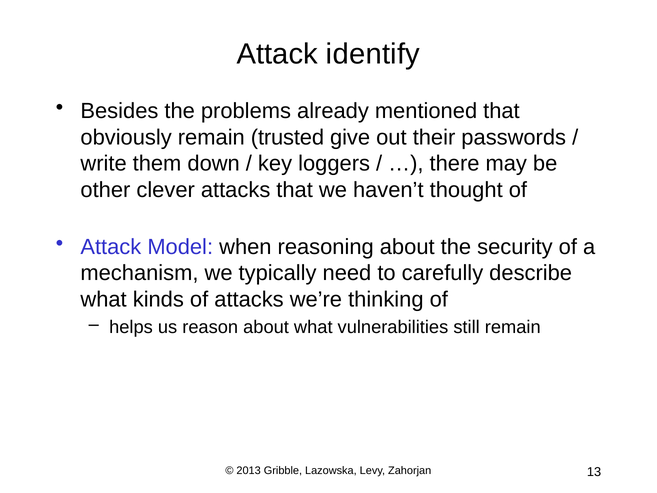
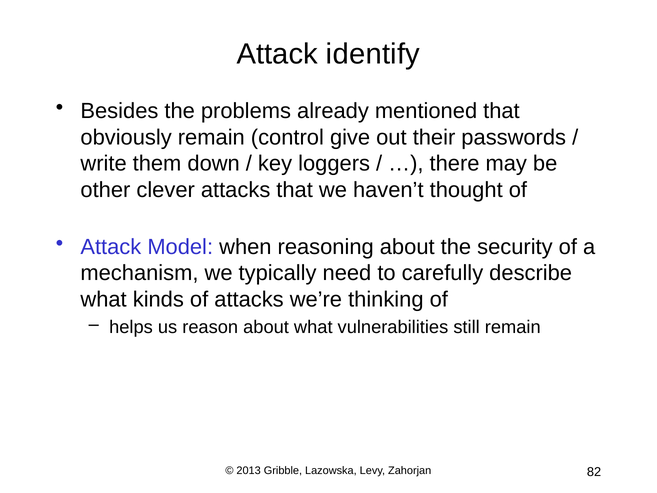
trusted: trusted -> control
13: 13 -> 82
